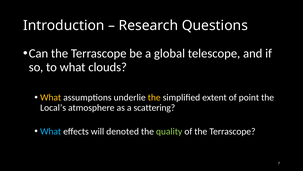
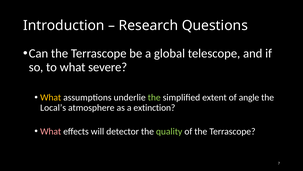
clouds: clouds -> severe
the at (154, 97) colour: yellow -> light green
point: point -> angle
scattering: scattering -> extinction
What at (51, 131) colour: light blue -> pink
denoted: denoted -> detector
